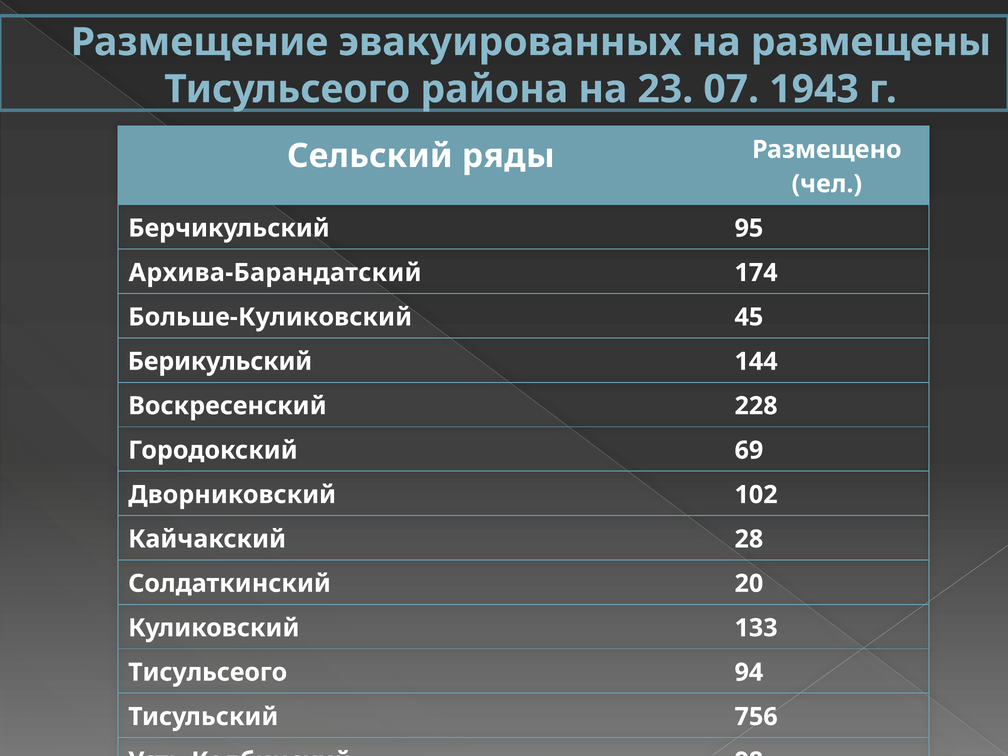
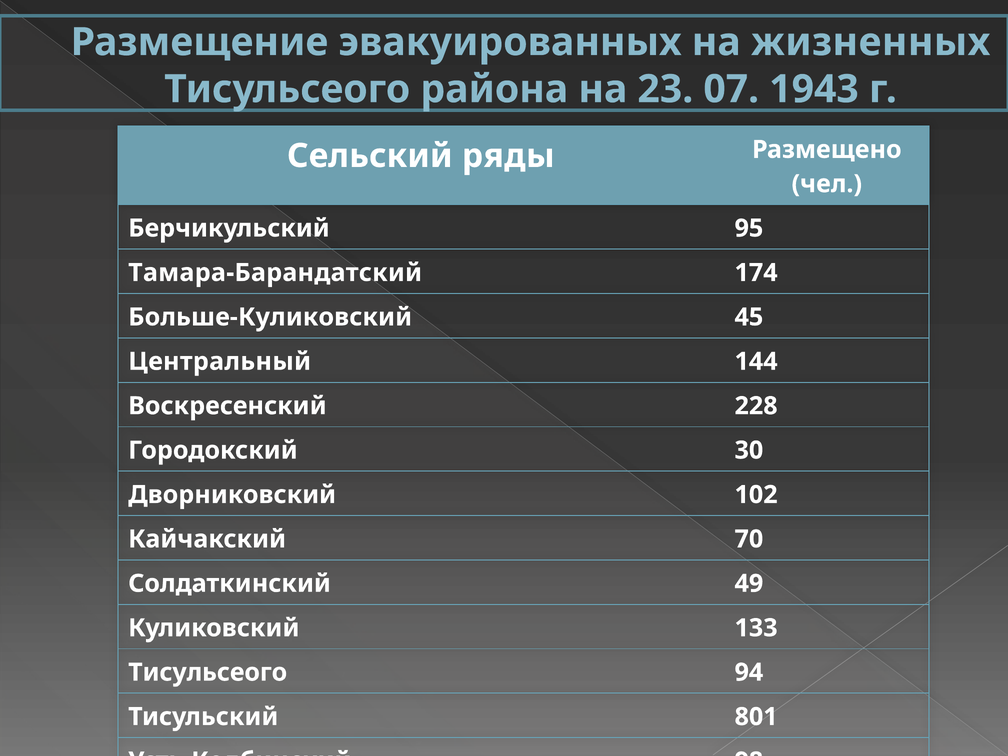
размещены: размещены -> жизненных
Архива-Барандатский: Архива-Барандатский -> Тамара-Барандатский
Берикульский: Берикульский -> Центральный
69: 69 -> 30
28: 28 -> 70
20: 20 -> 49
756: 756 -> 801
